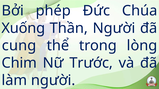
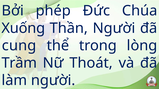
Chim: Chim -> Trầm
Trước: Trước -> Thoát
